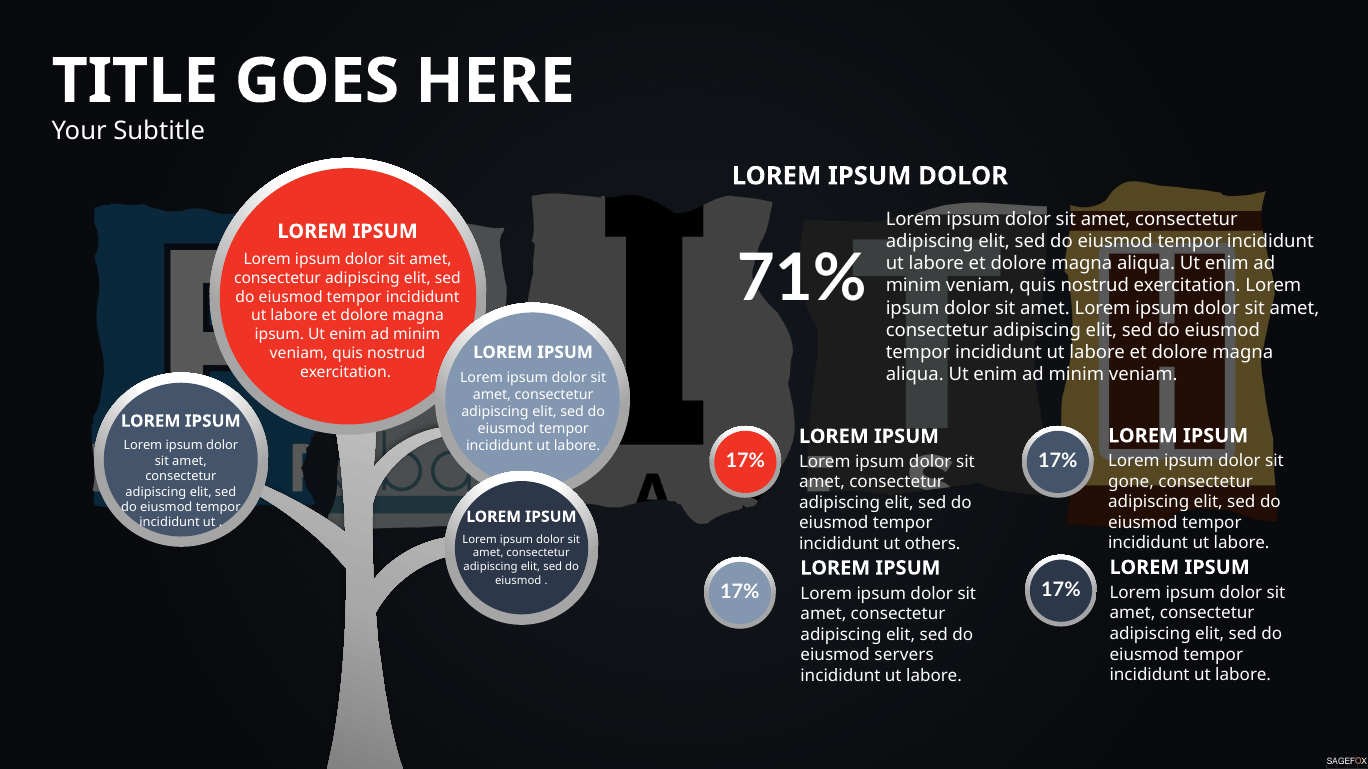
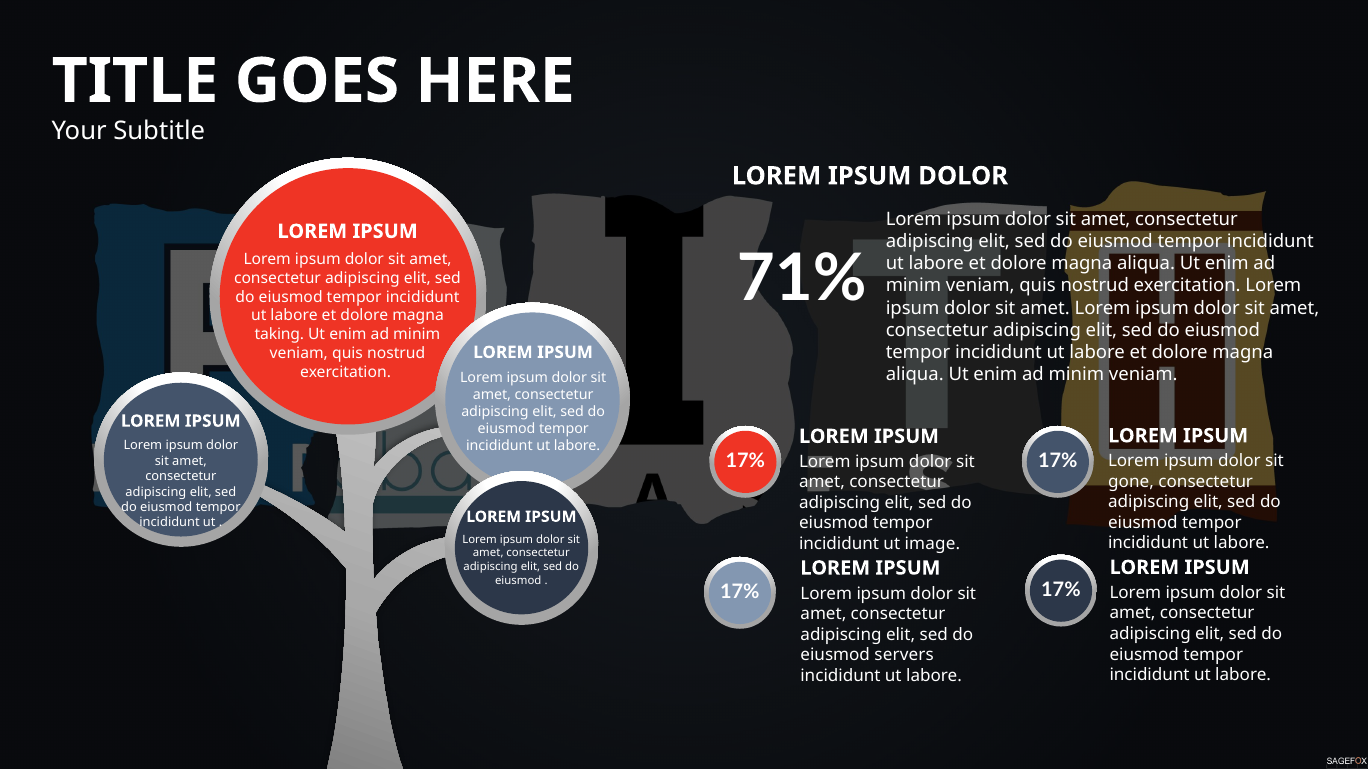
ipsum at (279, 335): ipsum -> taking
others: others -> image
